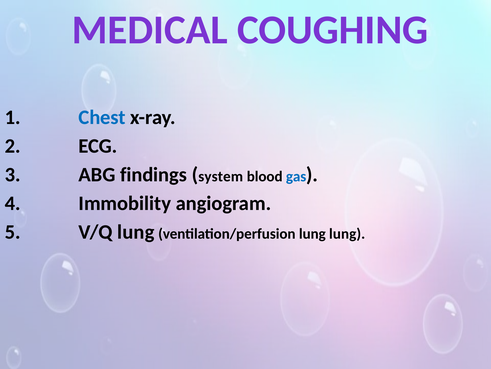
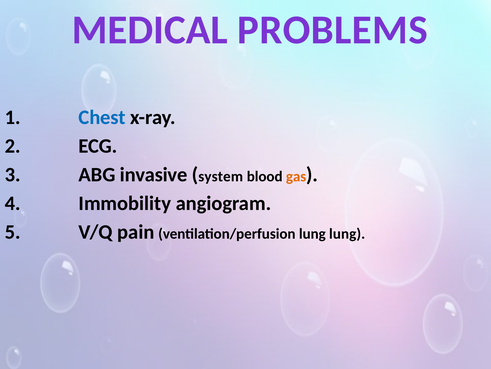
COUGHING: COUGHING -> PROBLEMS
findings: findings -> invasive
gas colour: blue -> orange
V/Q lung: lung -> pain
